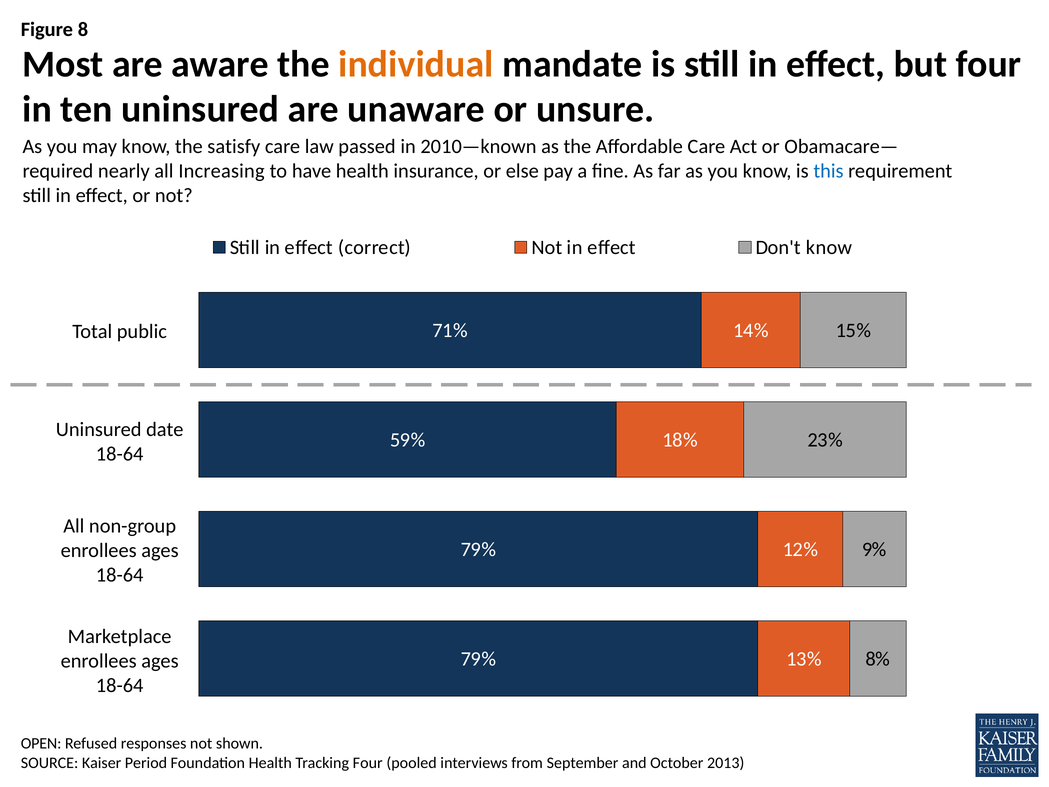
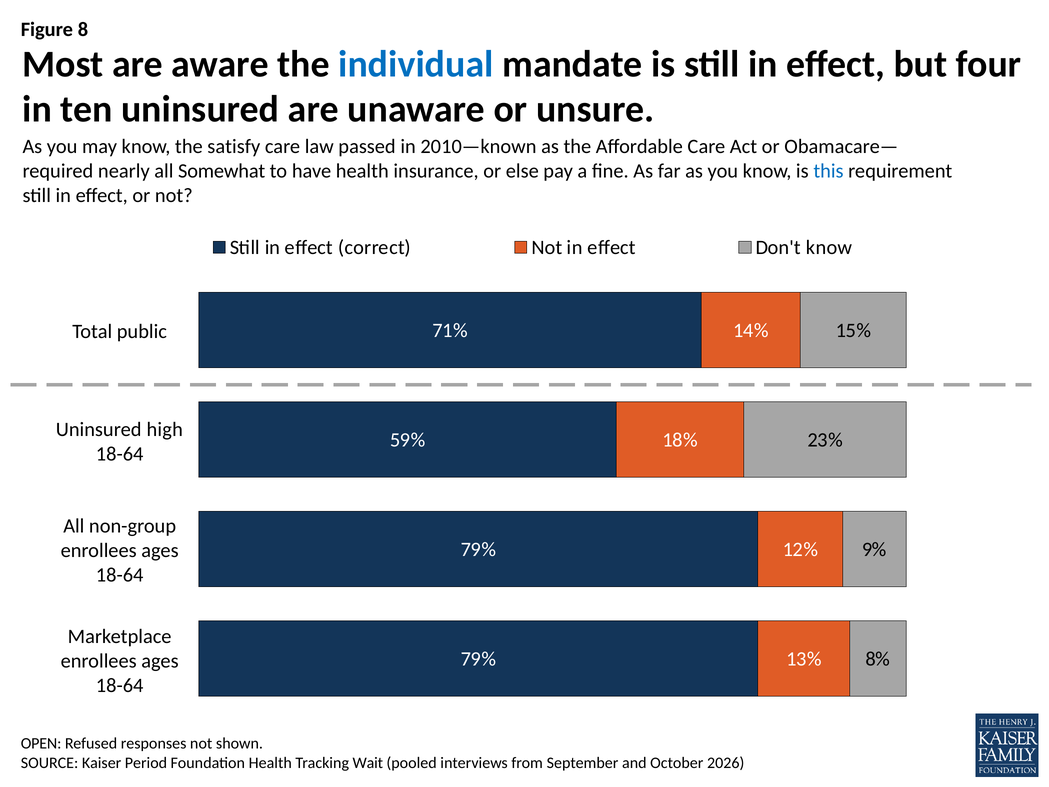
individual colour: orange -> blue
Increasing: Increasing -> Somewhat
date: date -> high
Tracking Four: Four -> Wait
2013: 2013 -> 2026
